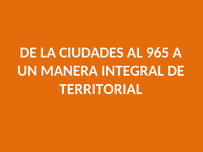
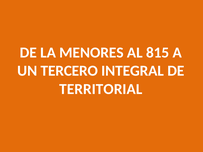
CIUDADES: CIUDADES -> MENORES
965: 965 -> 815
MANERA: MANERA -> TERCERO
